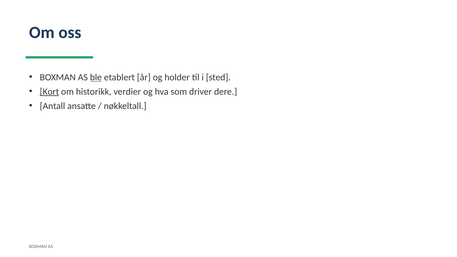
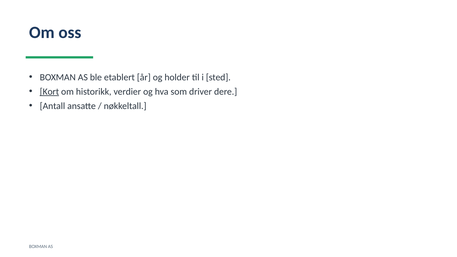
ble underline: present -> none
